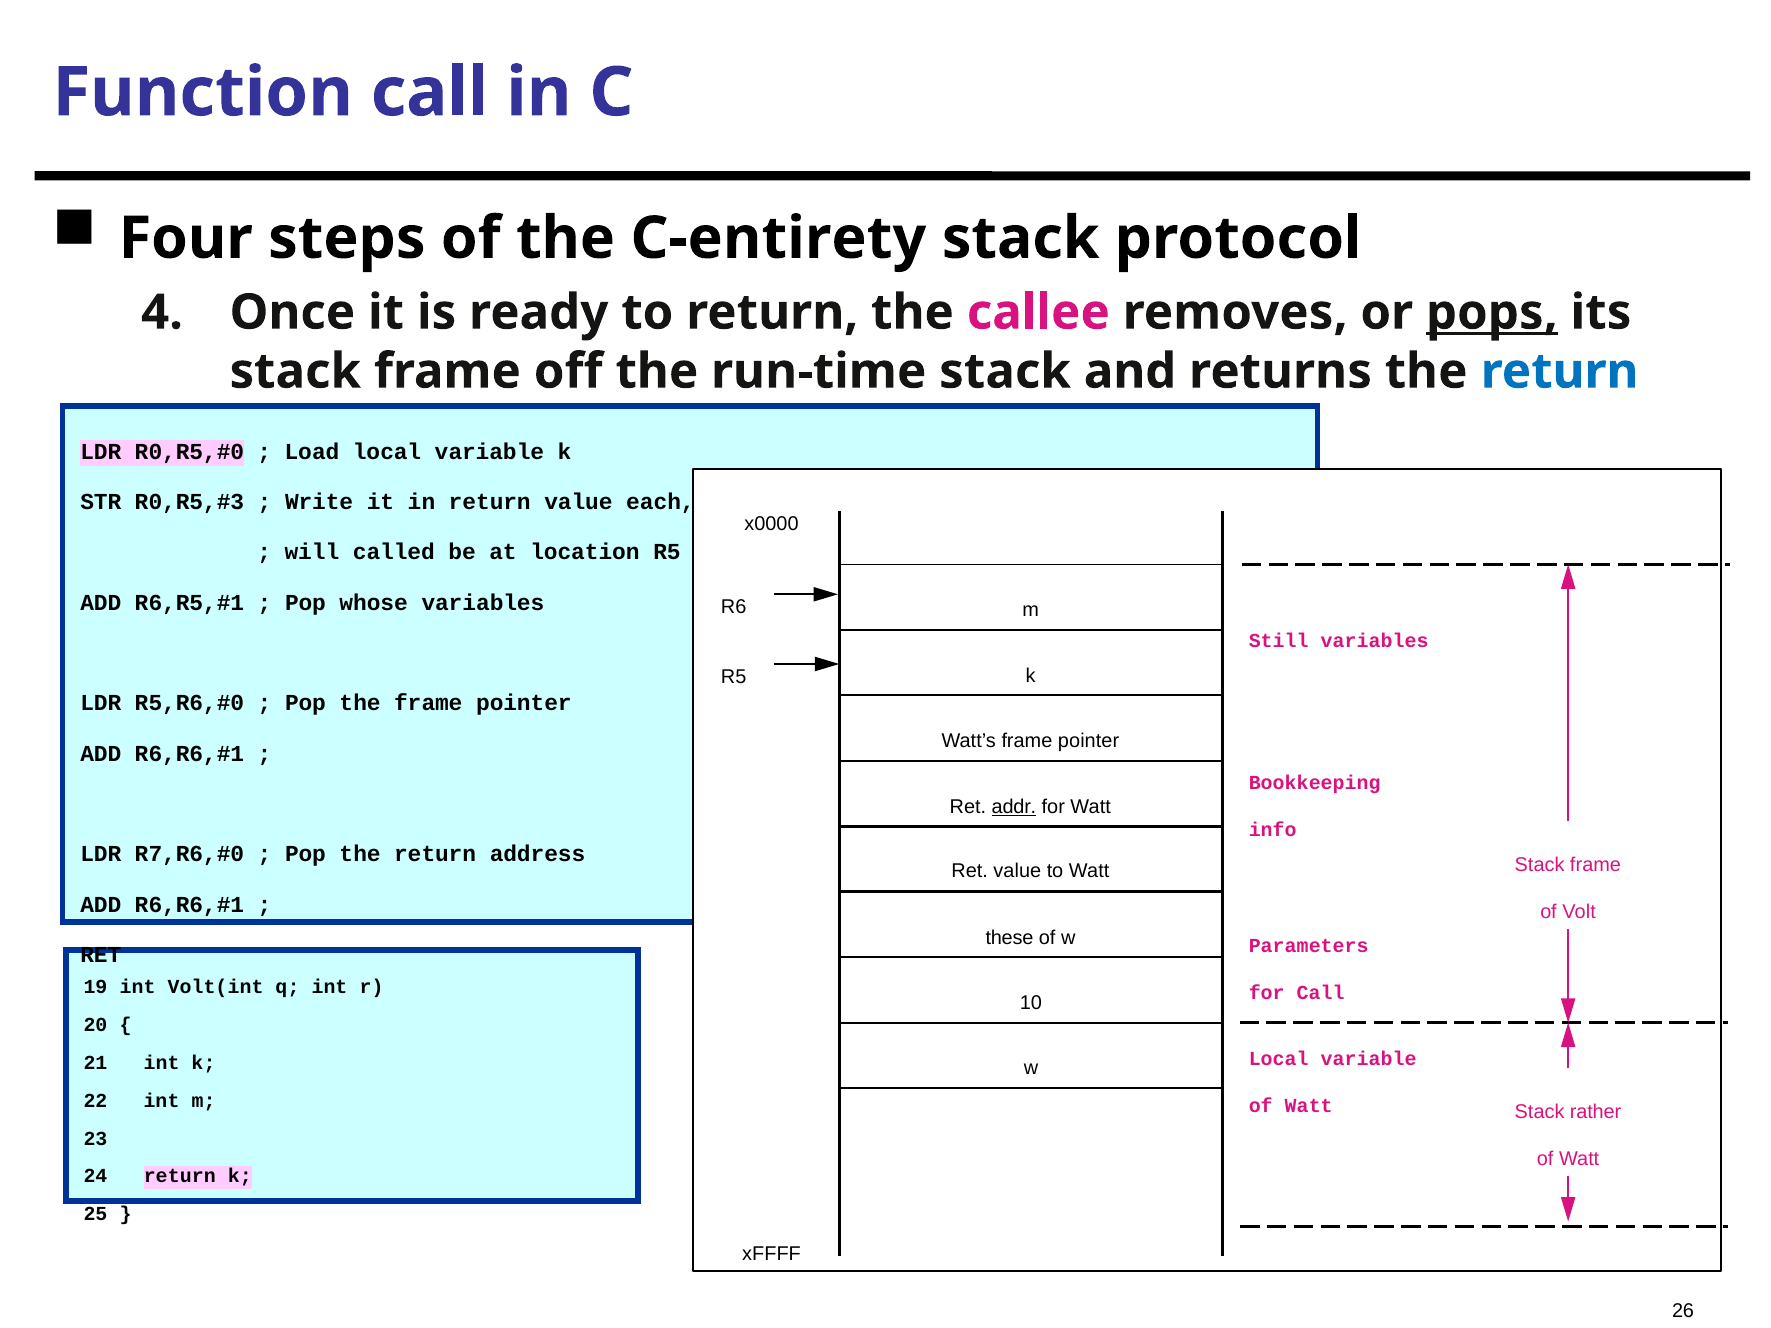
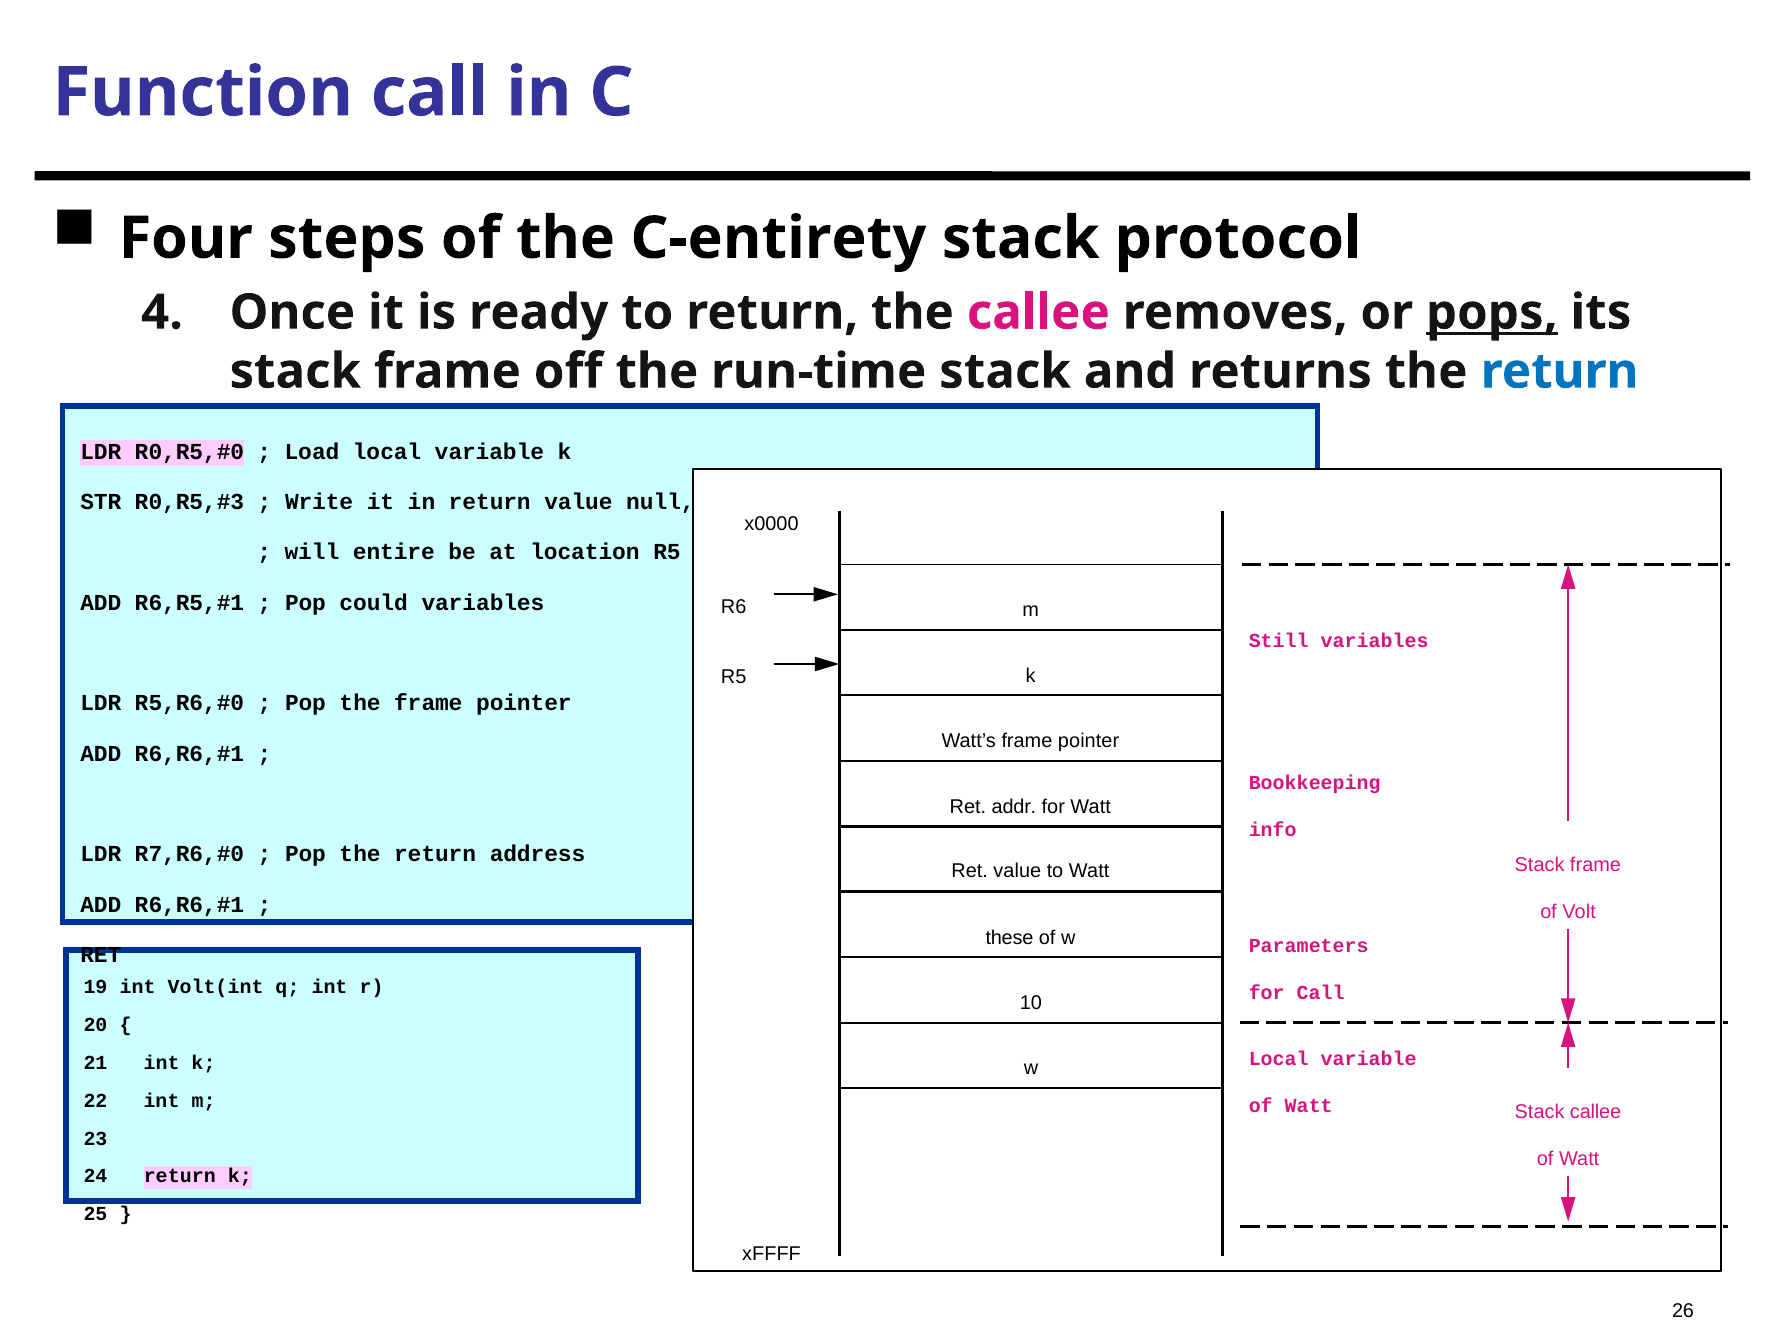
each: each -> null
called: called -> entire
whose: whose -> could
addr underline: present -> none
Stack rather: rather -> callee
